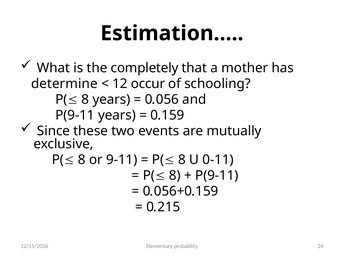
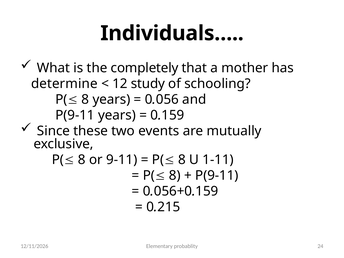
Estimation…: Estimation… -> Individuals…
occur: occur -> study
0-11: 0-11 -> 1-11
